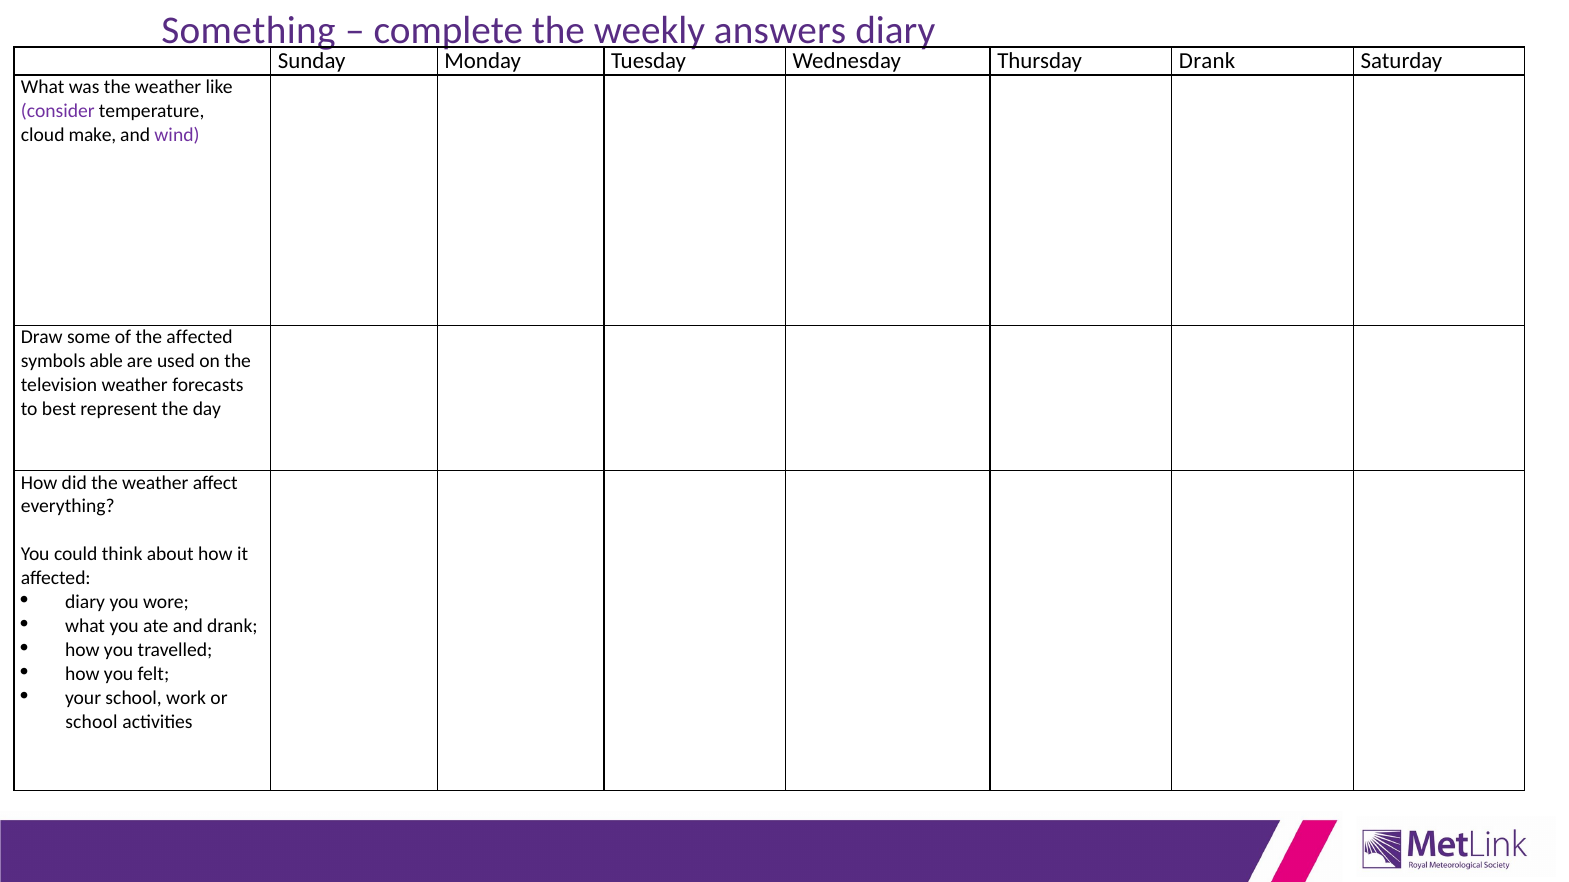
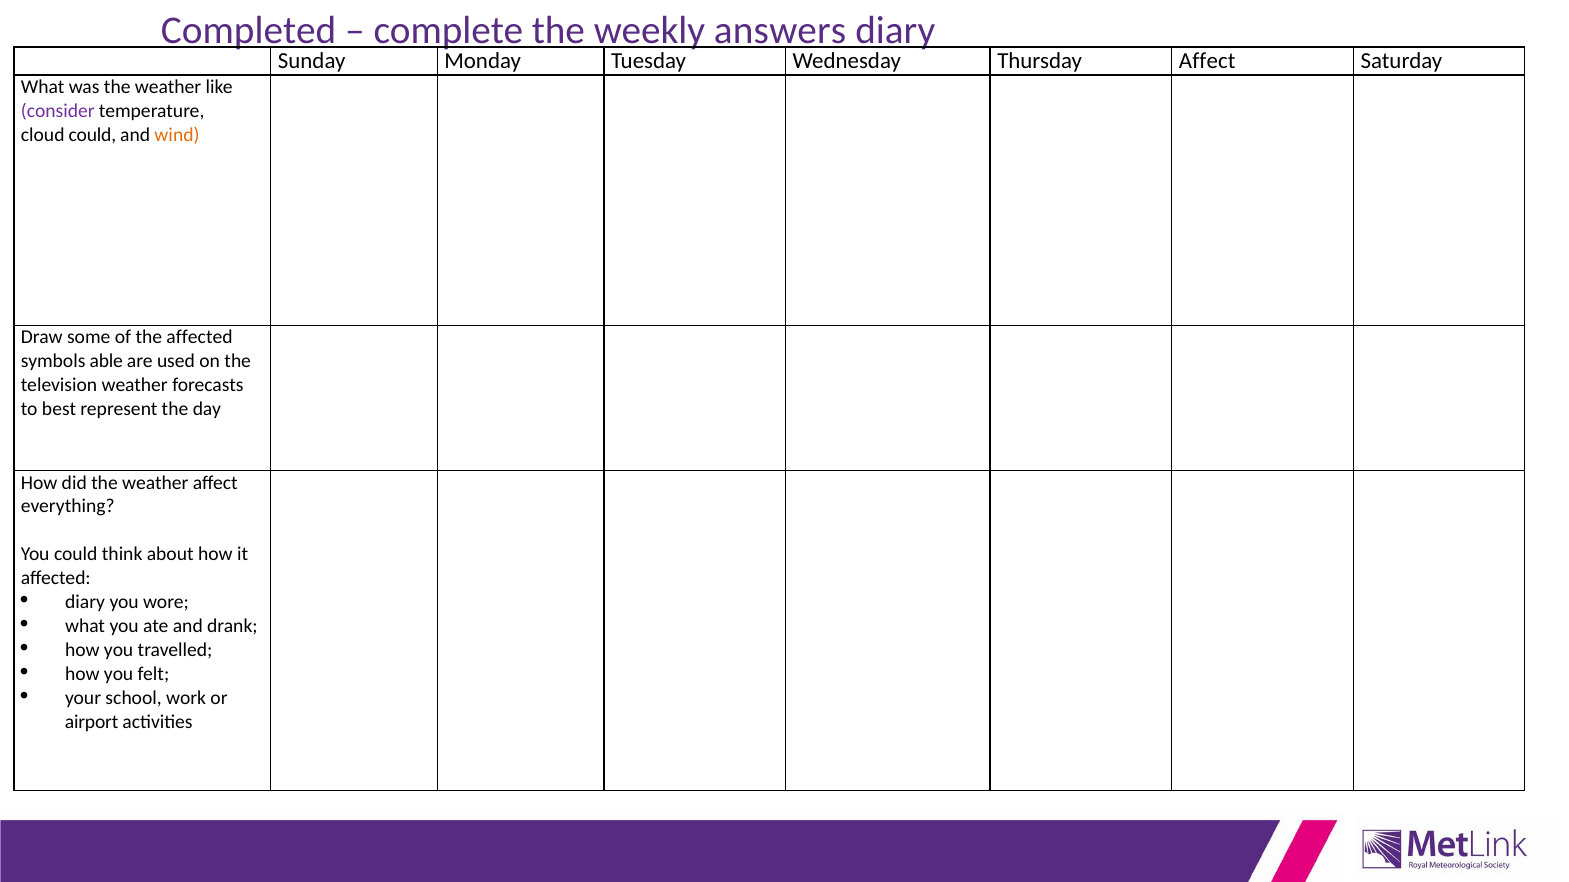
Something: Something -> Completed
Thursday Drank: Drank -> Affect
cloud make: make -> could
wind colour: purple -> orange
school at (91, 722): school -> airport
